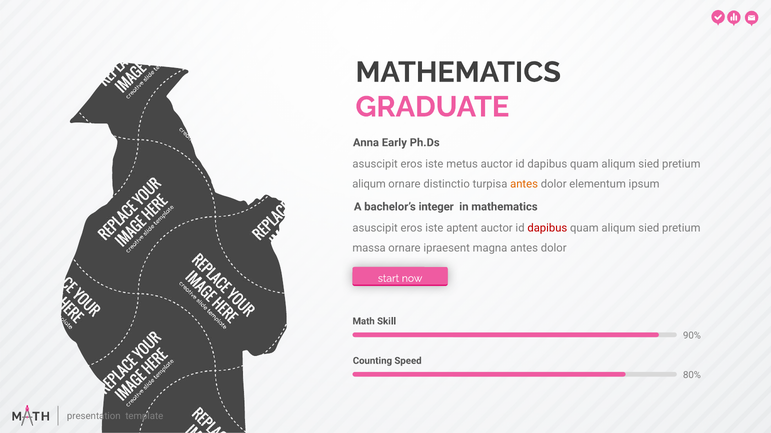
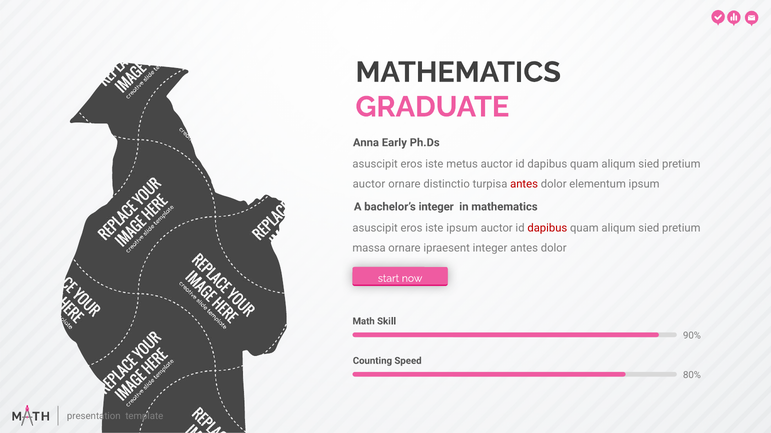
aliqum at (369, 184): aliqum -> auctor
antes at (524, 184) colour: orange -> red
iste aptent: aptent -> ipsum
ipraesent magna: magna -> integer
